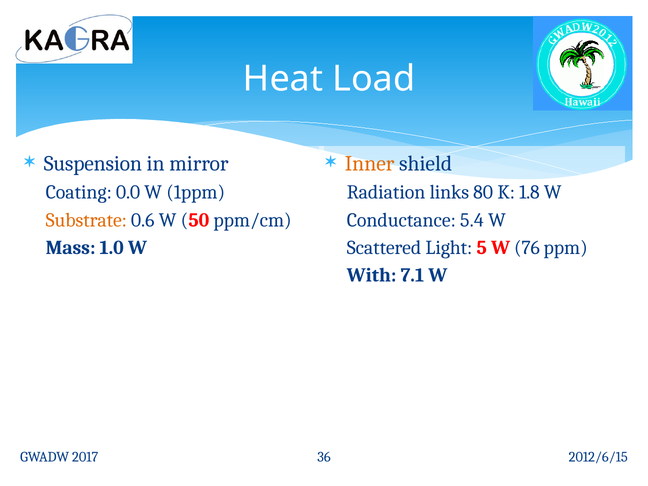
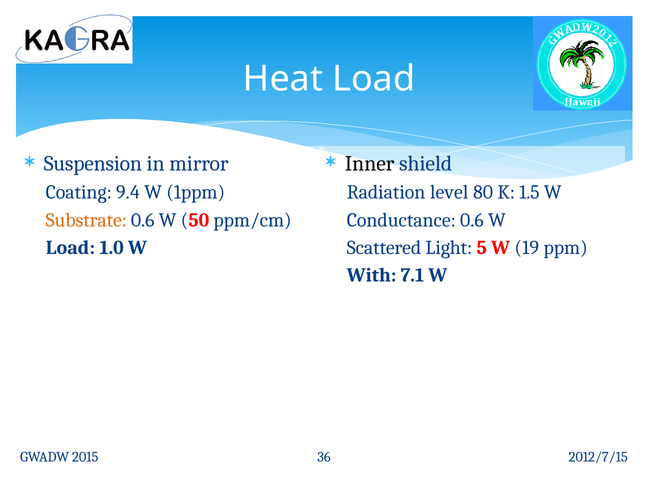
Inner colour: orange -> black
0.0: 0.0 -> 9.4
links: links -> level
1.8: 1.8 -> 1.5
Conductance 5.4: 5.4 -> 0.6
Mass at (71, 248): Mass -> Load
76: 76 -> 19
2017: 2017 -> 2015
2012/6/15: 2012/6/15 -> 2012/7/15
